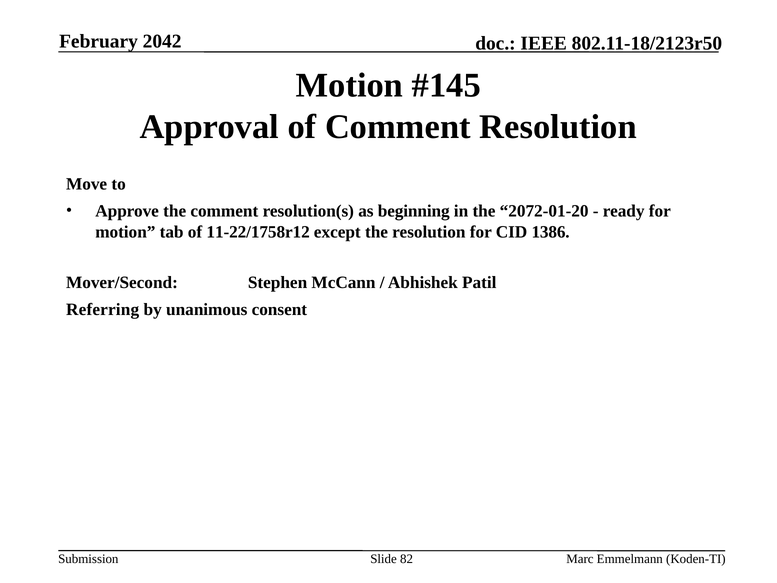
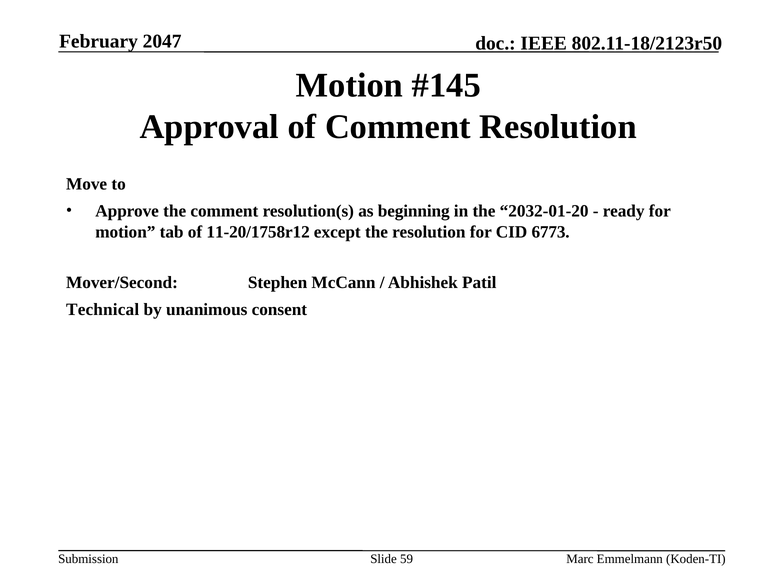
2042: 2042 -> 2047
2072-01-20: 2072-01-20 -> 2032-01-20
11-22/1758r12: 11-22/1758r12 -> 11-20/1758r12
1386: 1386 -> 6773
Referring: Referring -> Technical
82: 82 -> 59
